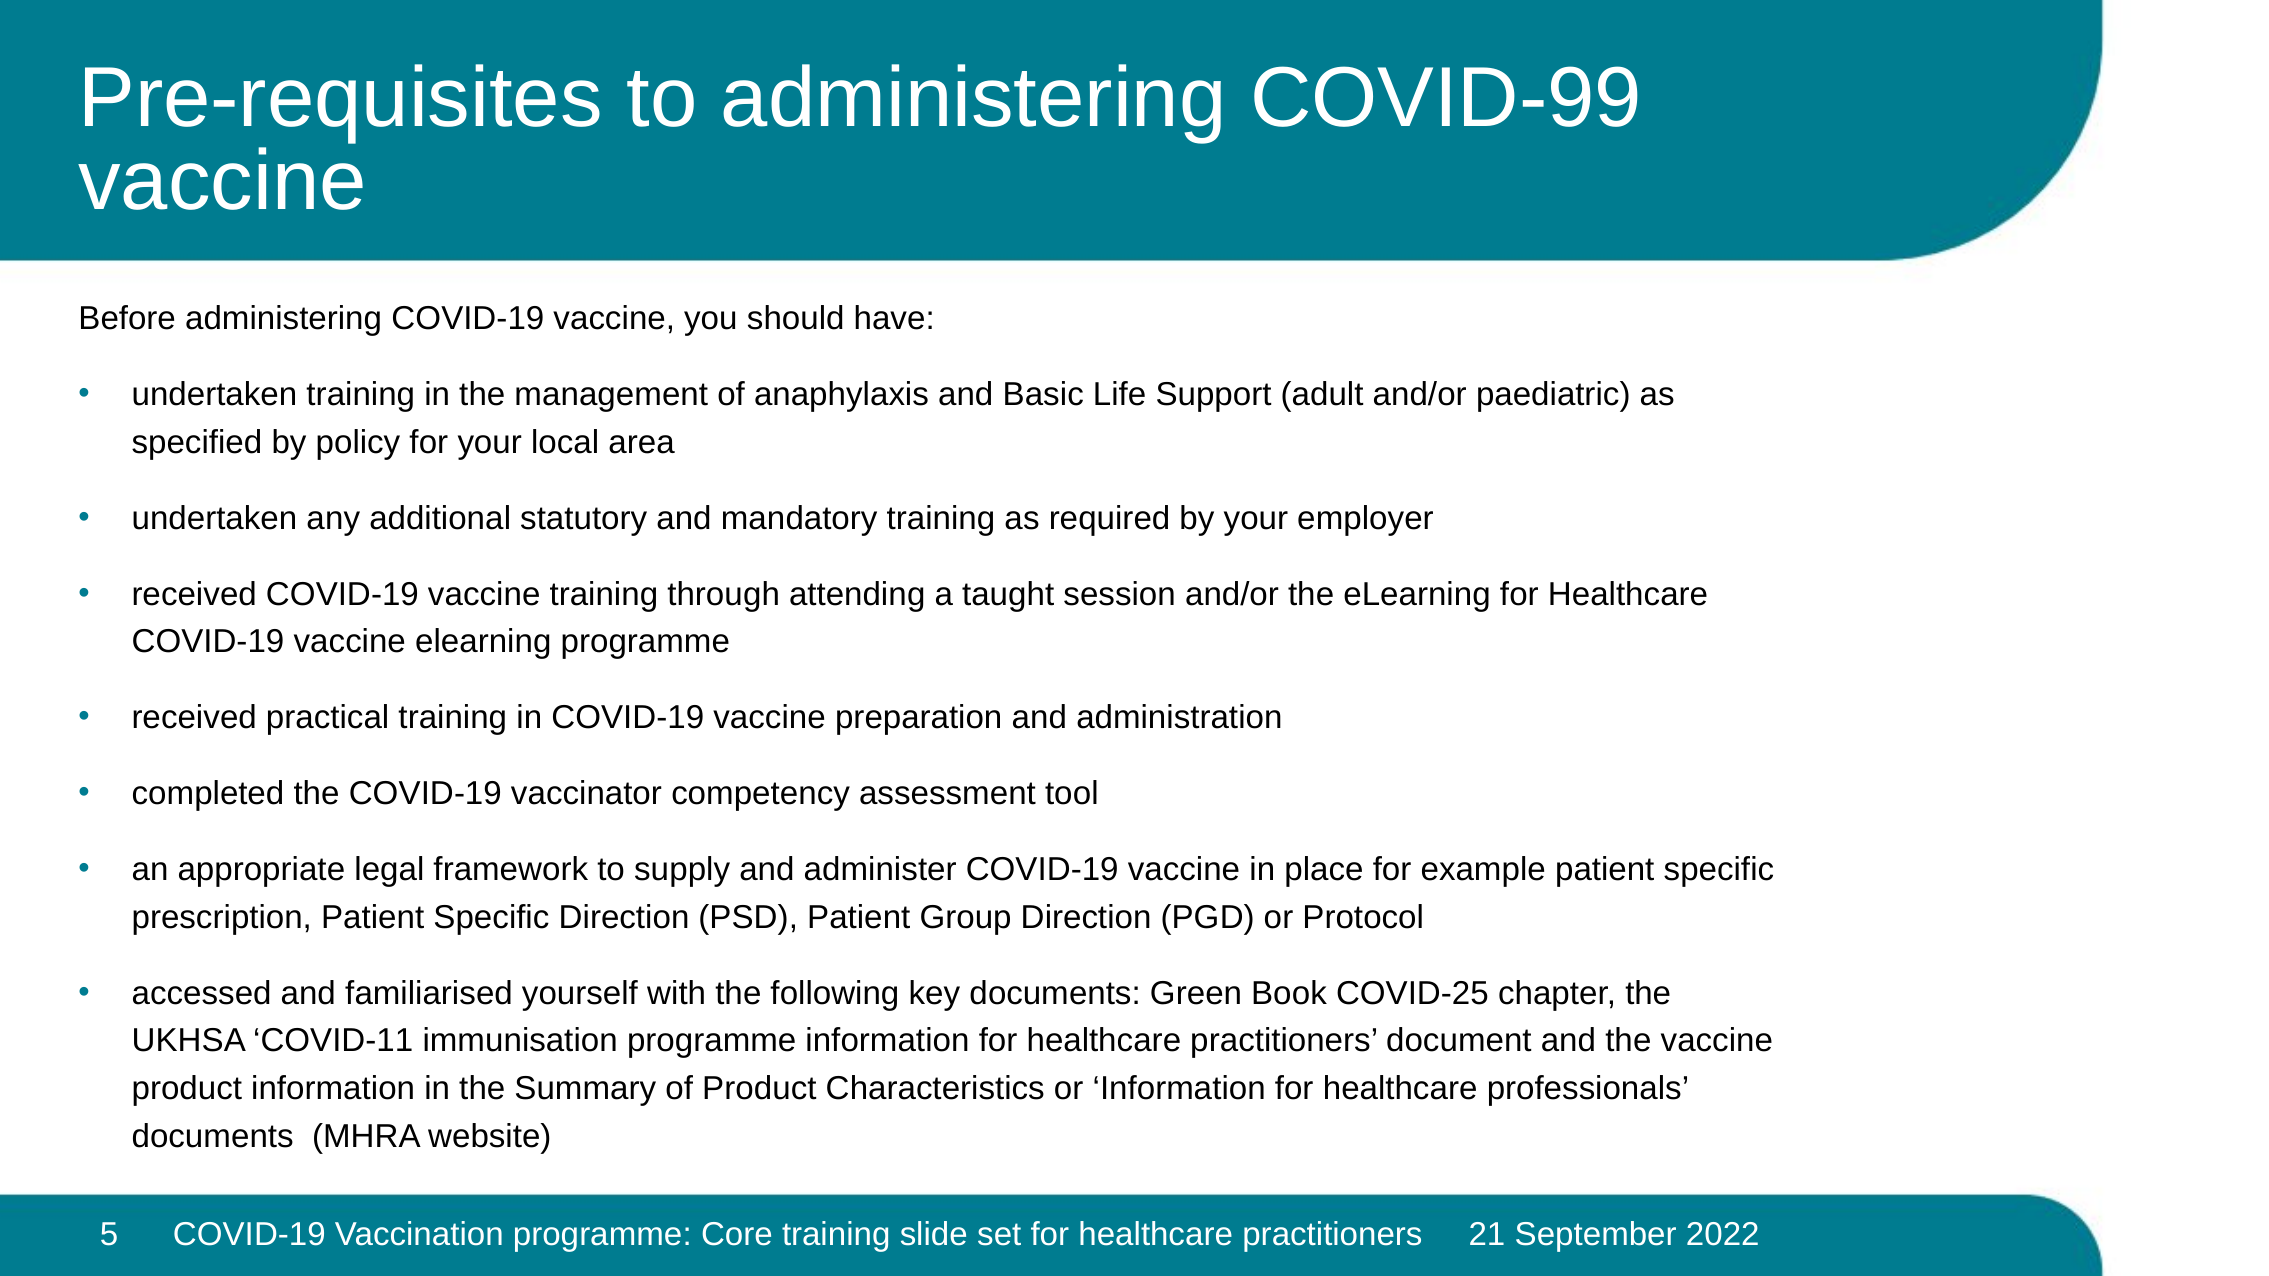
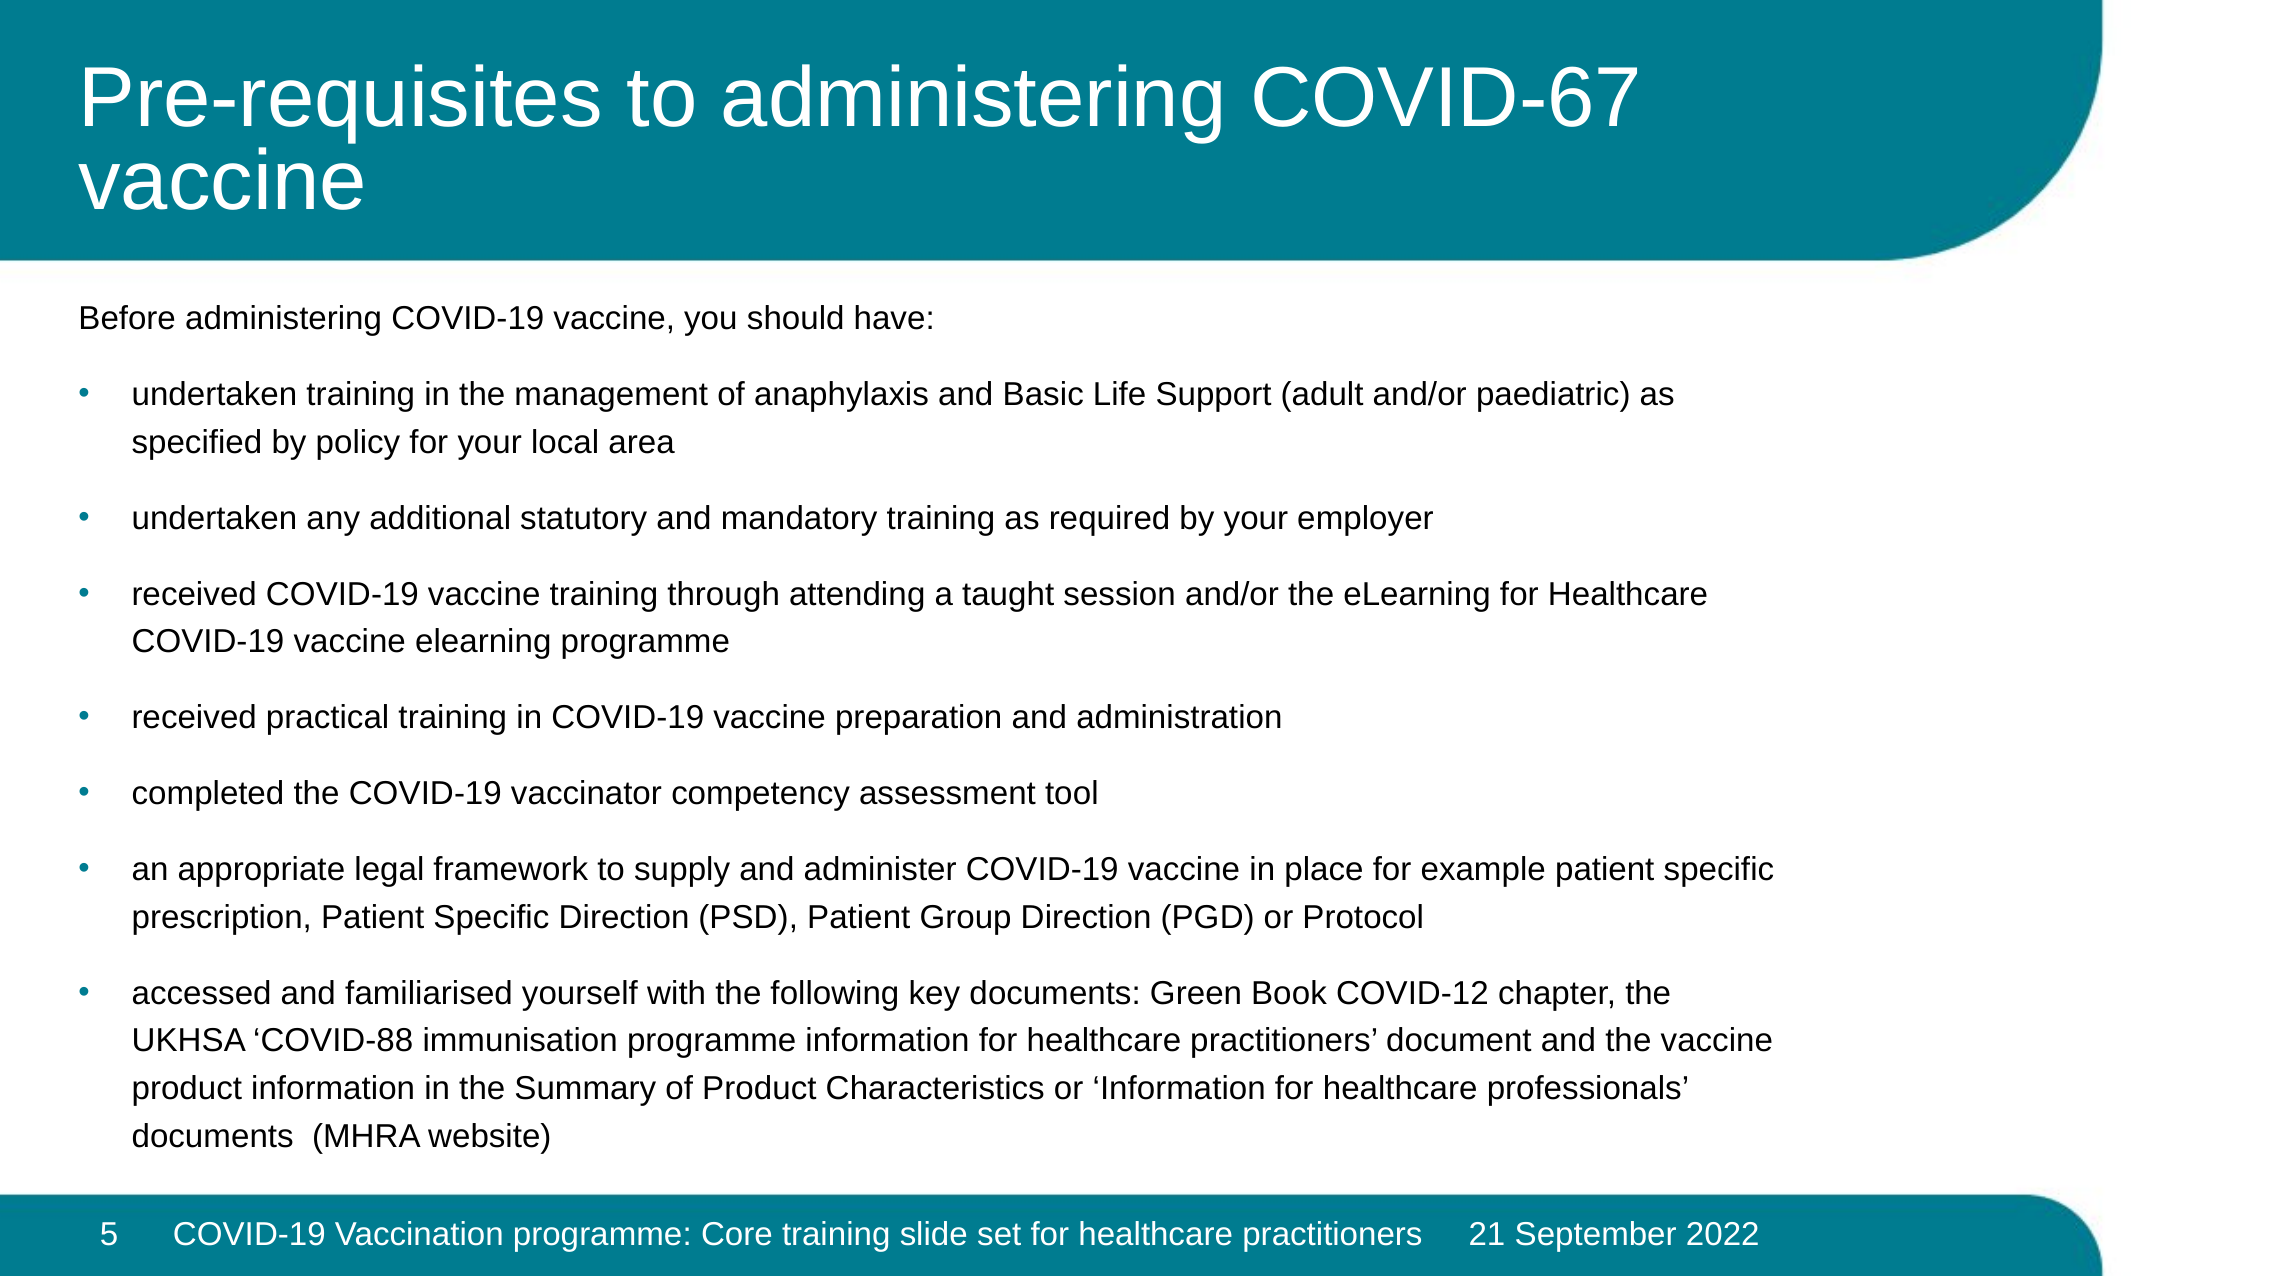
COVID-99: COVID-99 -> COVID-67
COVID-25: COVID-25 -> COVID-12
COVID-11: COVID-11 -> COVID-88
